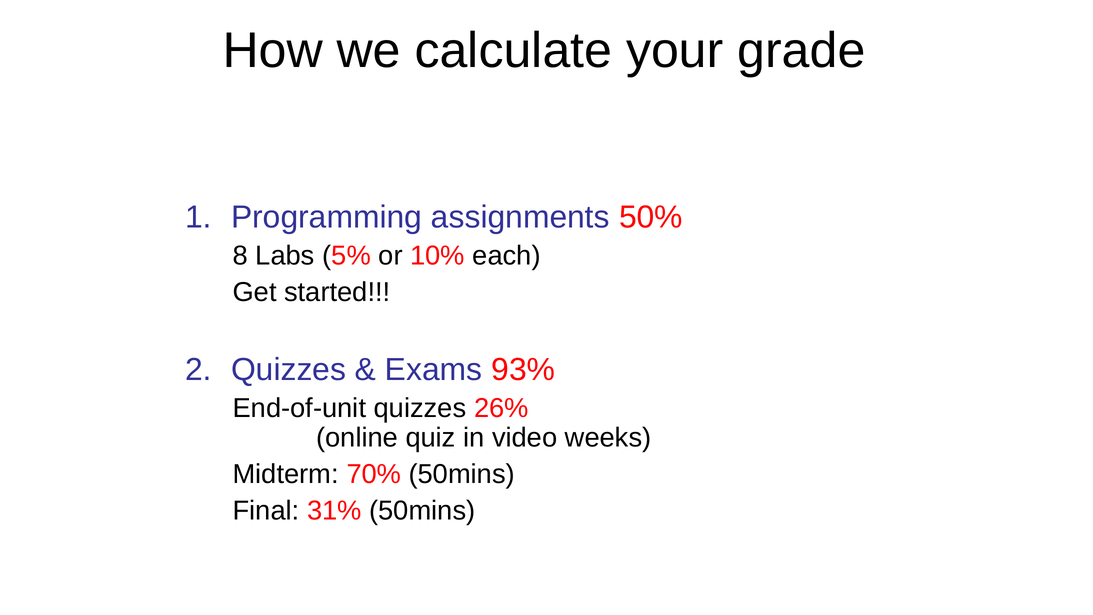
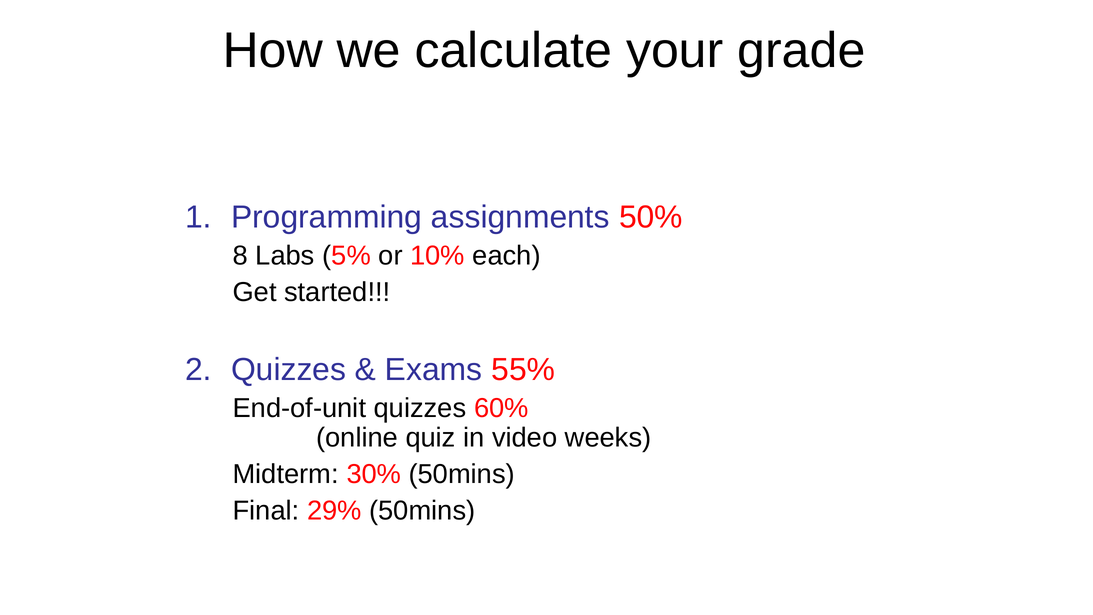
93%: 93% -> 55%
26%: 26% -> 60%
70%: 70% -> 30%
31%: 31% -> 29%
